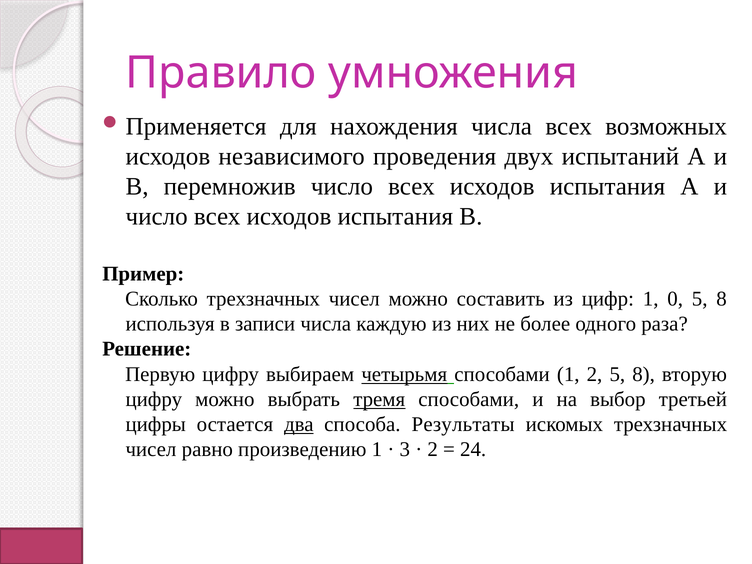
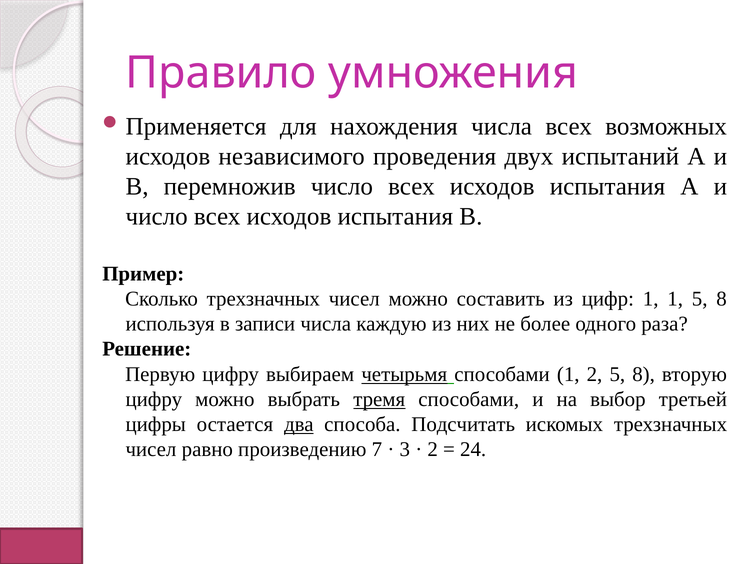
1 0: 0 -> 1
Результаты: Результаты -> Подсчитать
произведению 1: 1 -> 7
